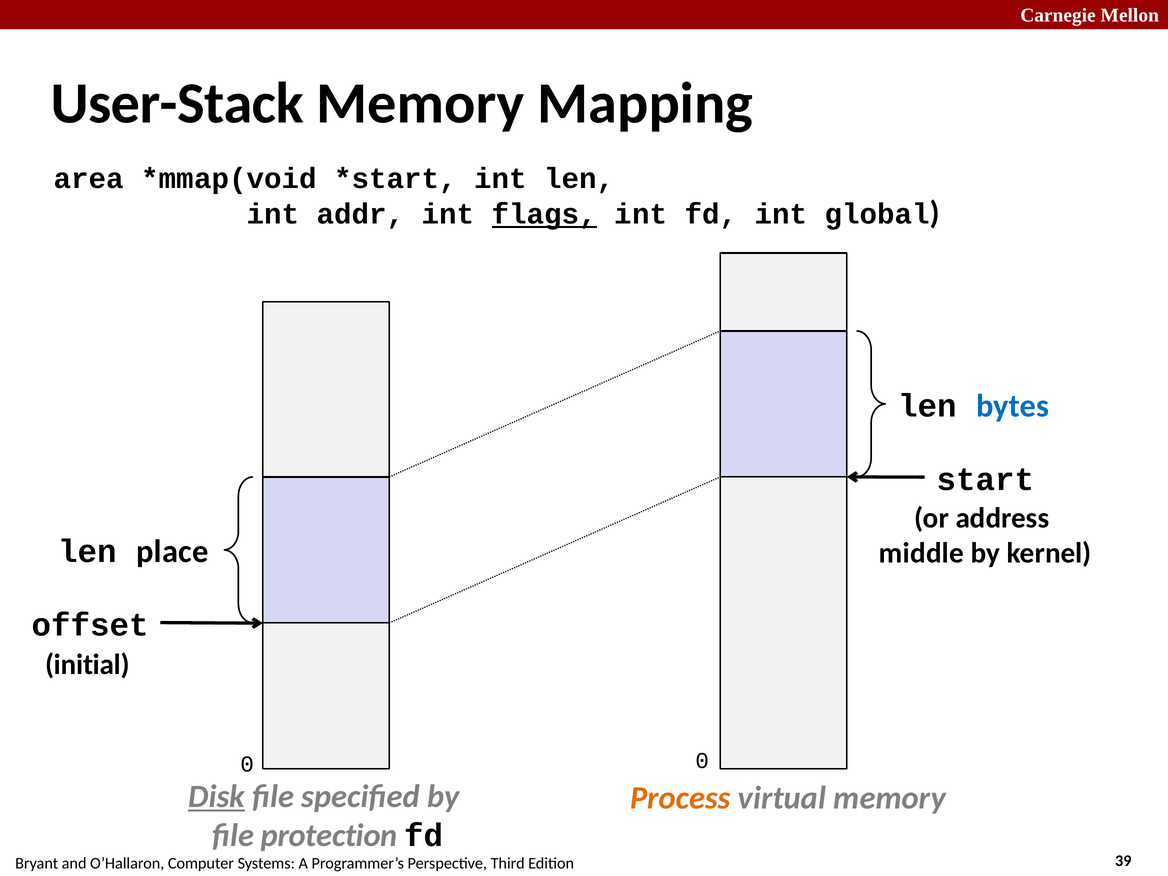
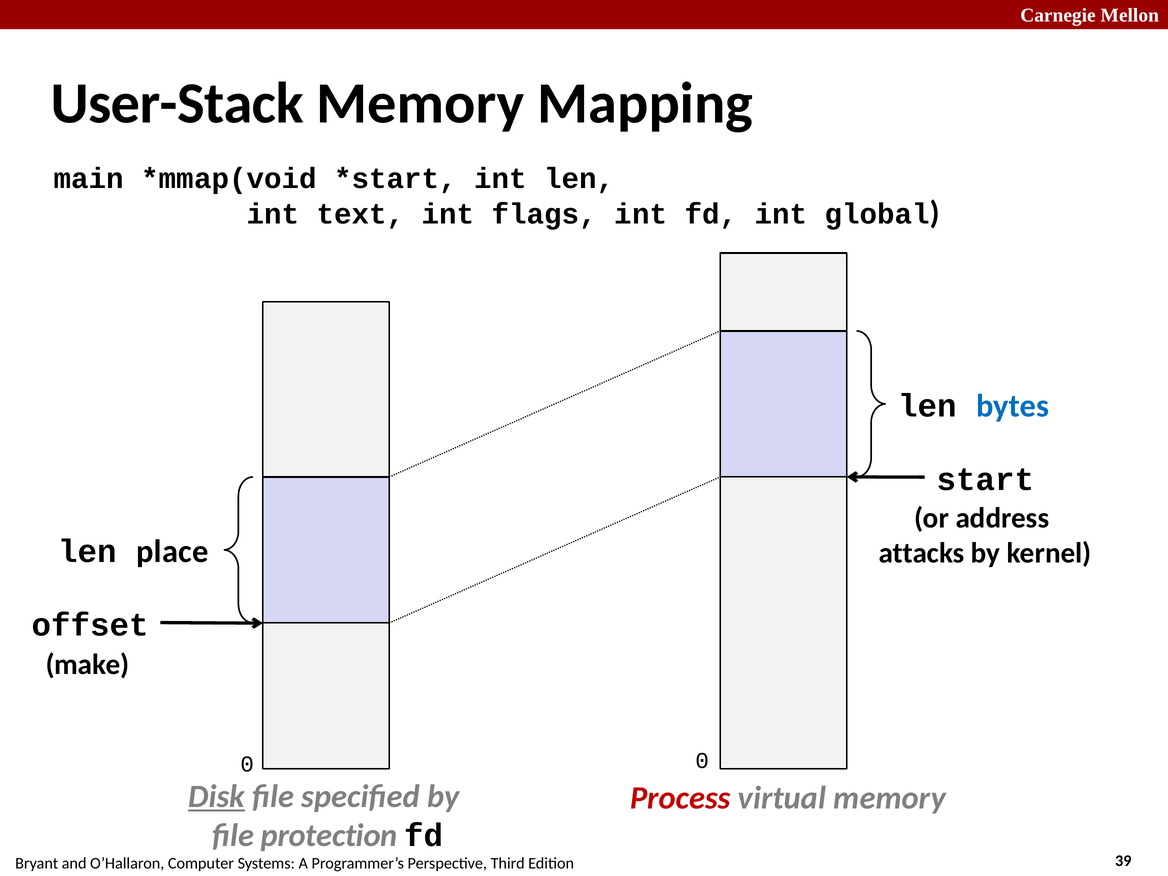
area: area -> main
addr: addr -> text
flags underline: present -> none
middle: middle -> attacks
initial: initial -> make
Process colour: orange -> red
